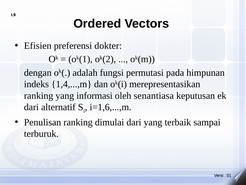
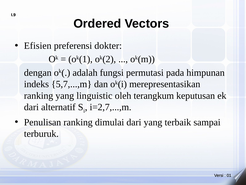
1,4,...,m: 1,4,...,m -> 5,7,...,m
informasi: informasi -> linguistic
senantiasa: senantiasa -> terangkum
i=1,6,...,m: i=1,6,...,m -> i=2,7,...,m
